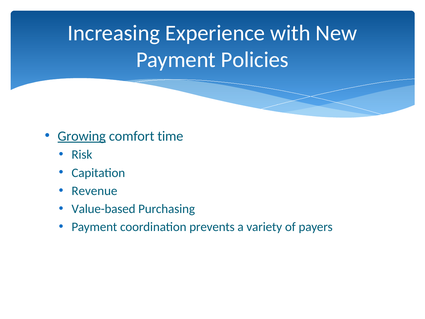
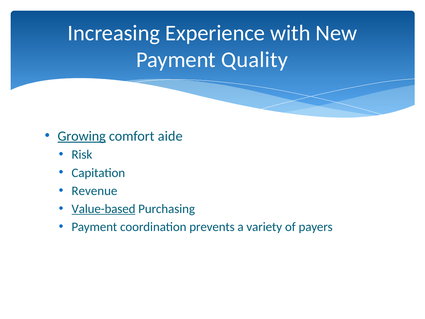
Policies: Policies -> Quality
time: time -> aide
Value-based underline: none -> present
